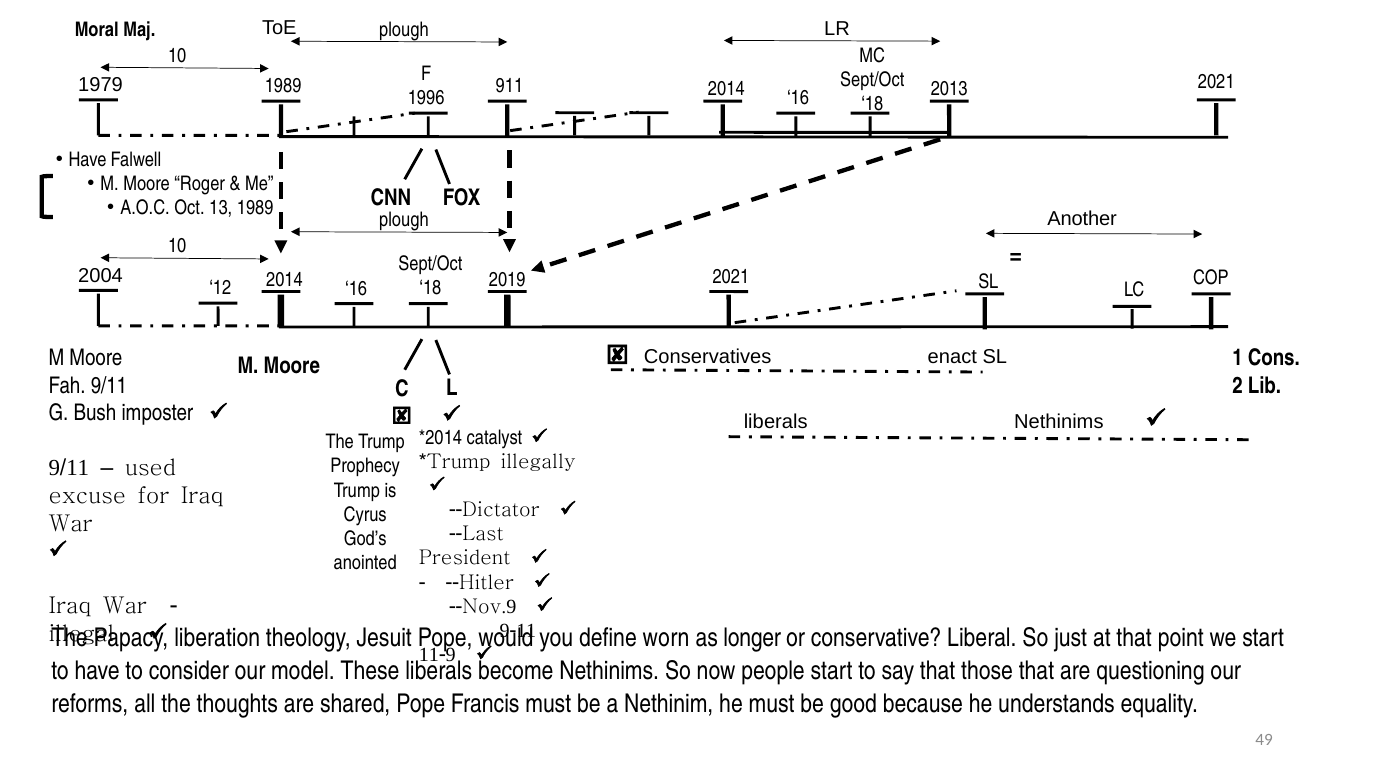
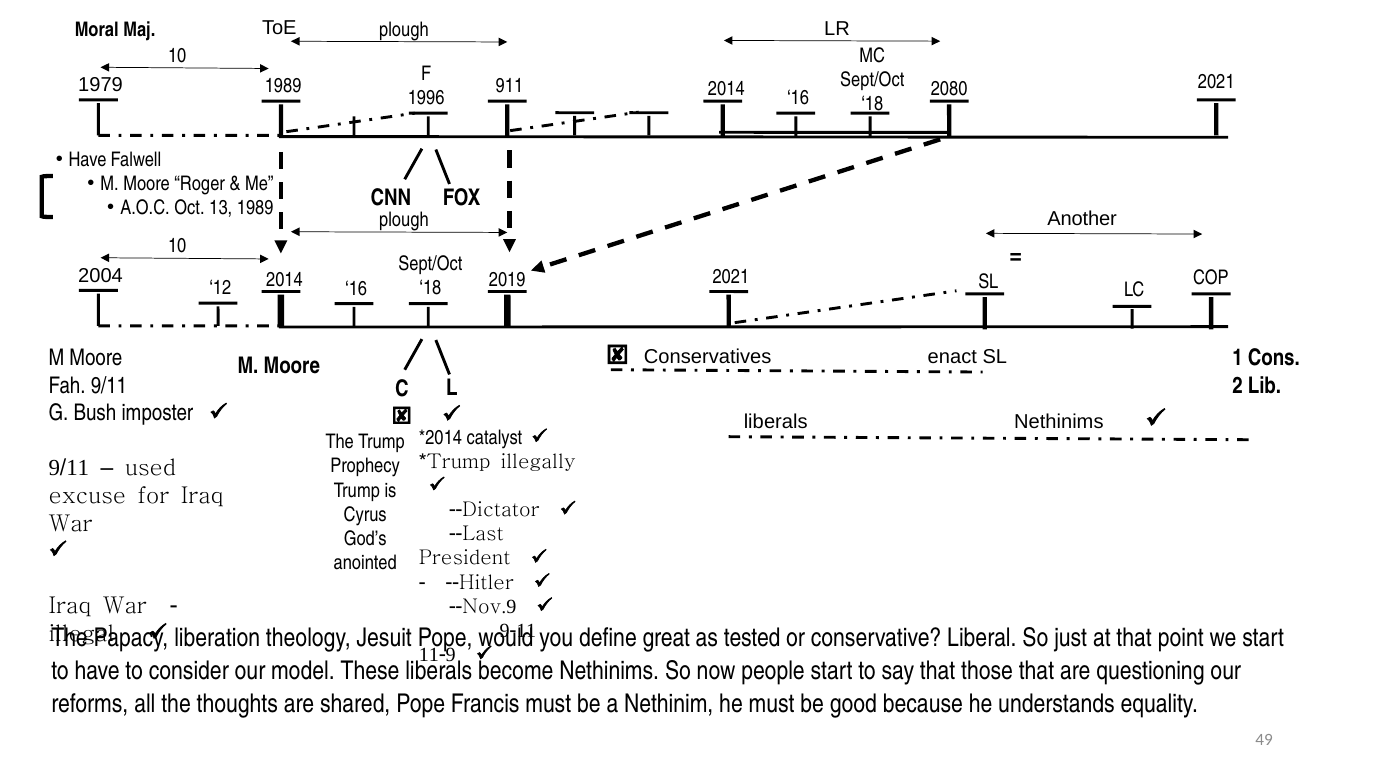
2013: 2013 -> 2080
worn: worn -> great
longer: longer -> tested
